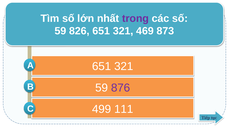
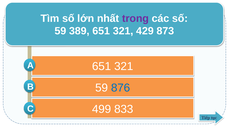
826: 826 -> 389
469: 469 -> 429
876 colour: purple -> blue
111: 111 -> 833
